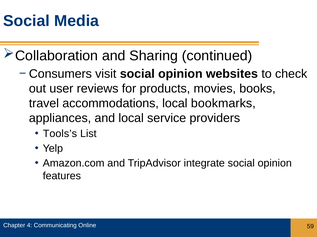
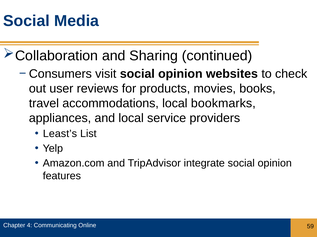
Tools’s: Tools’s -> Least’s
